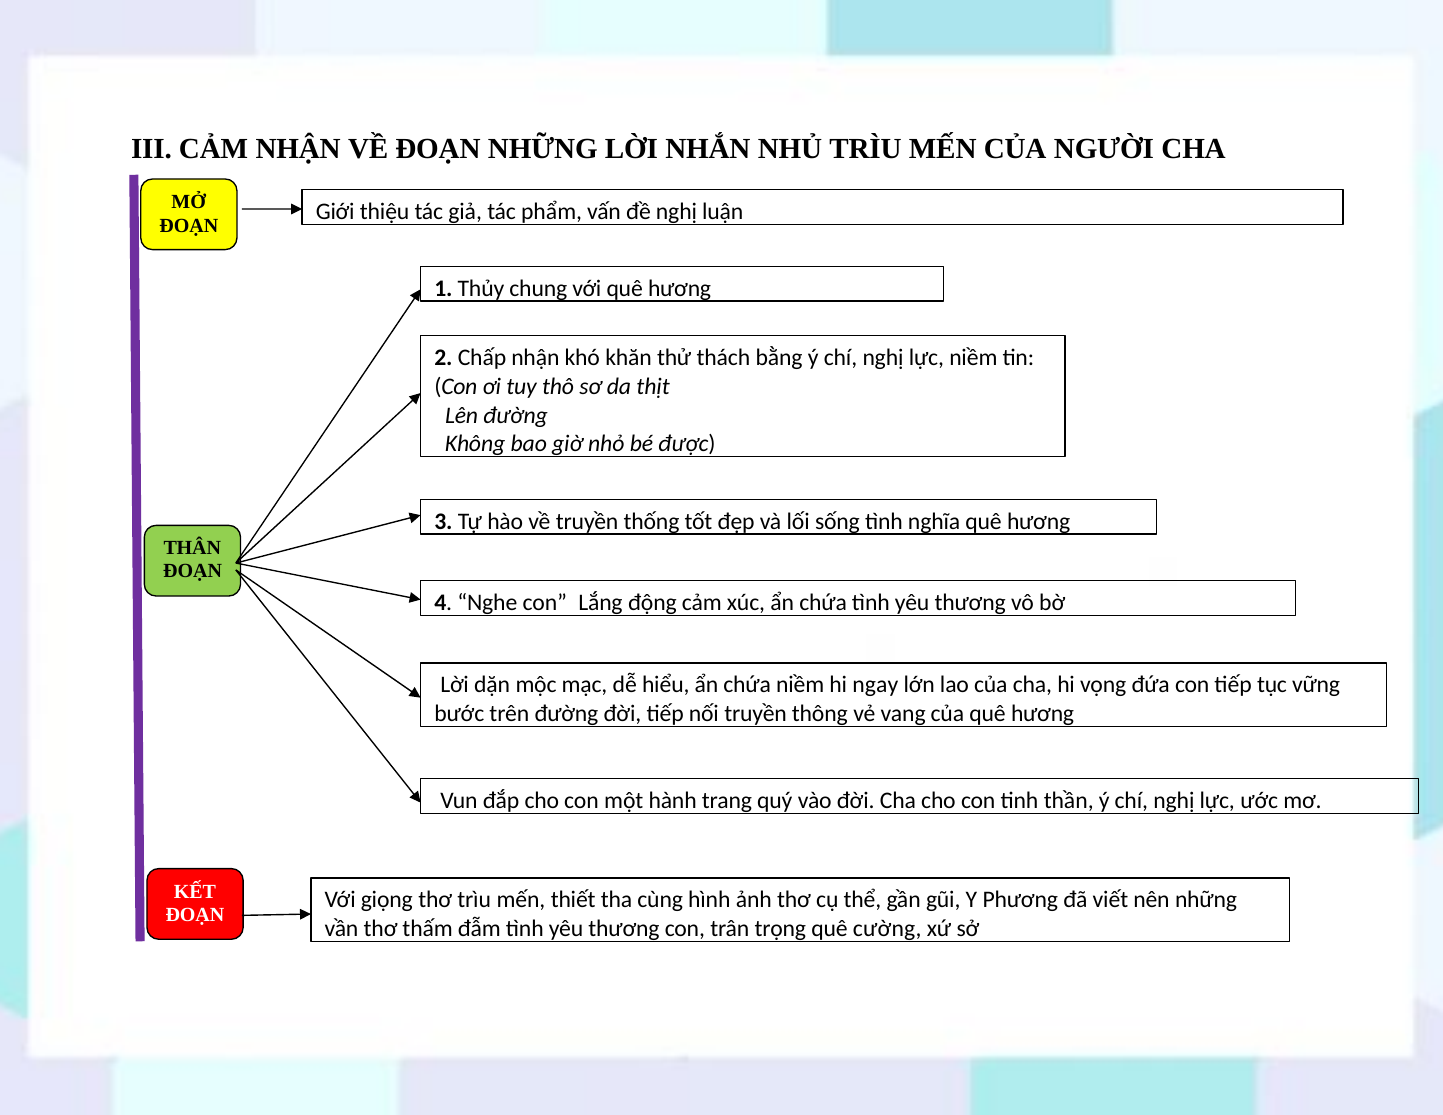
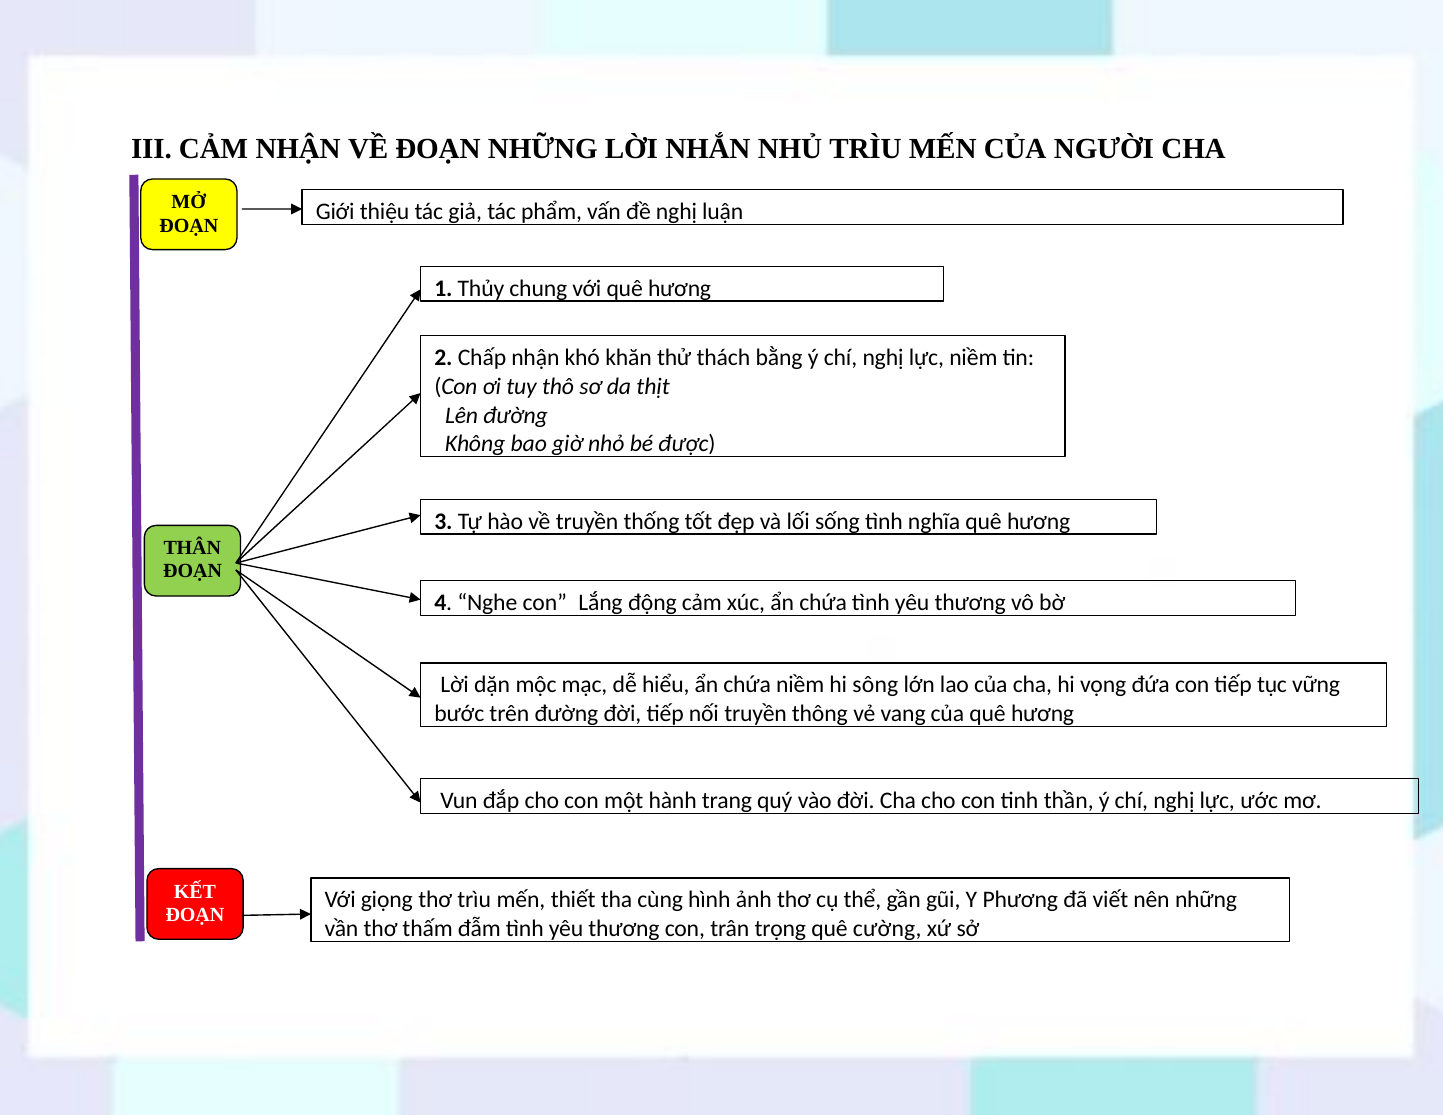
ngay: ngay -> sông
